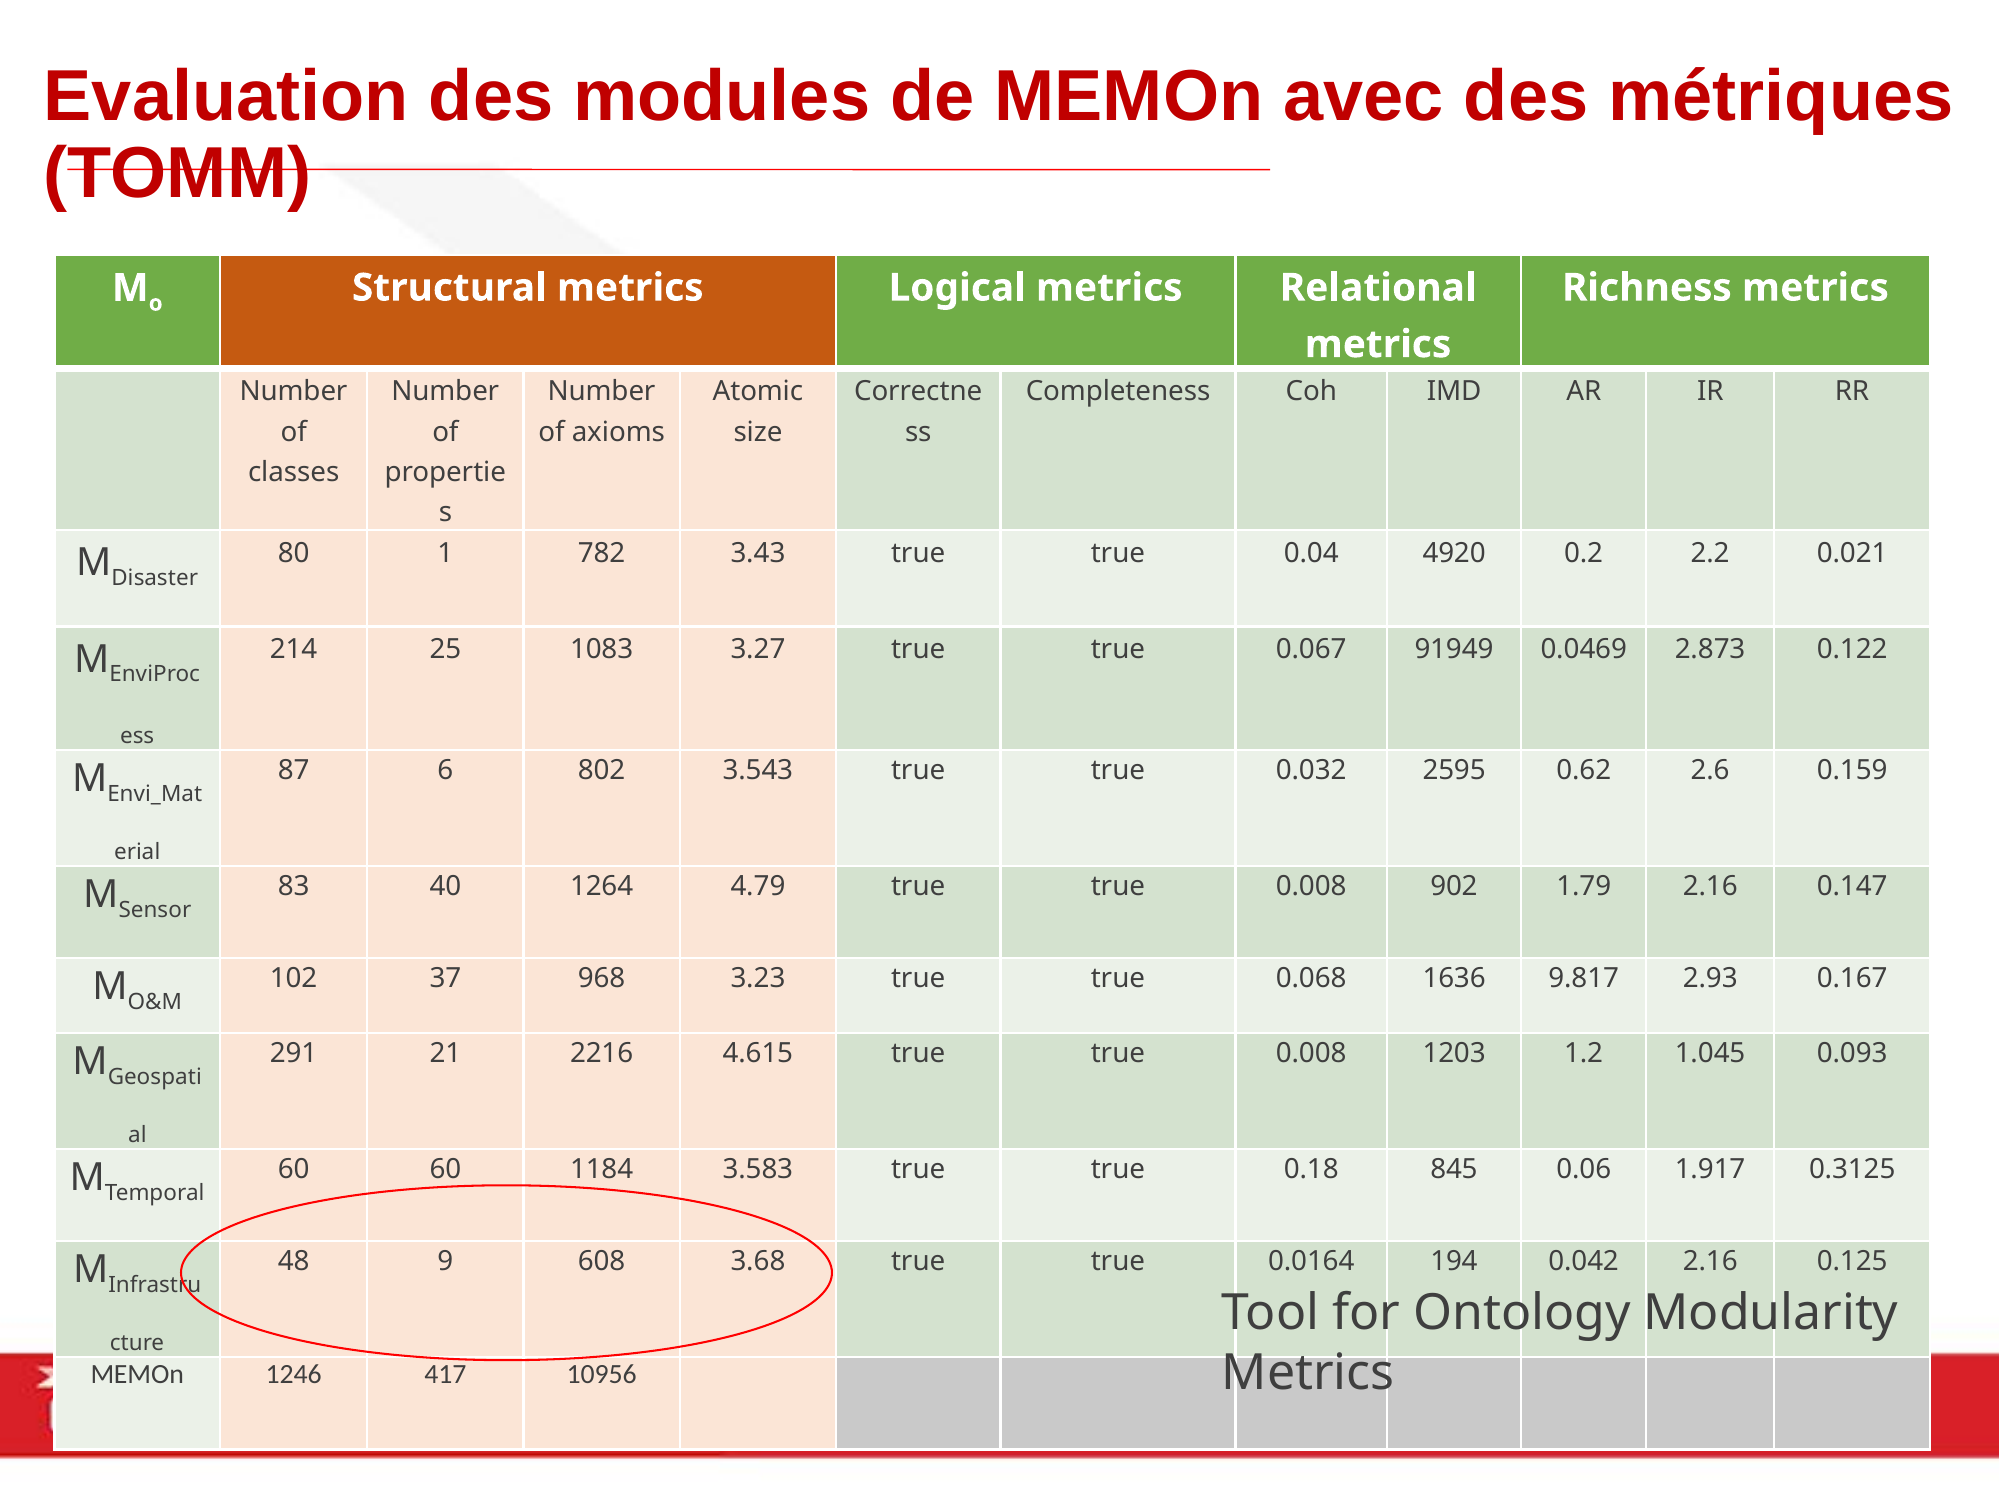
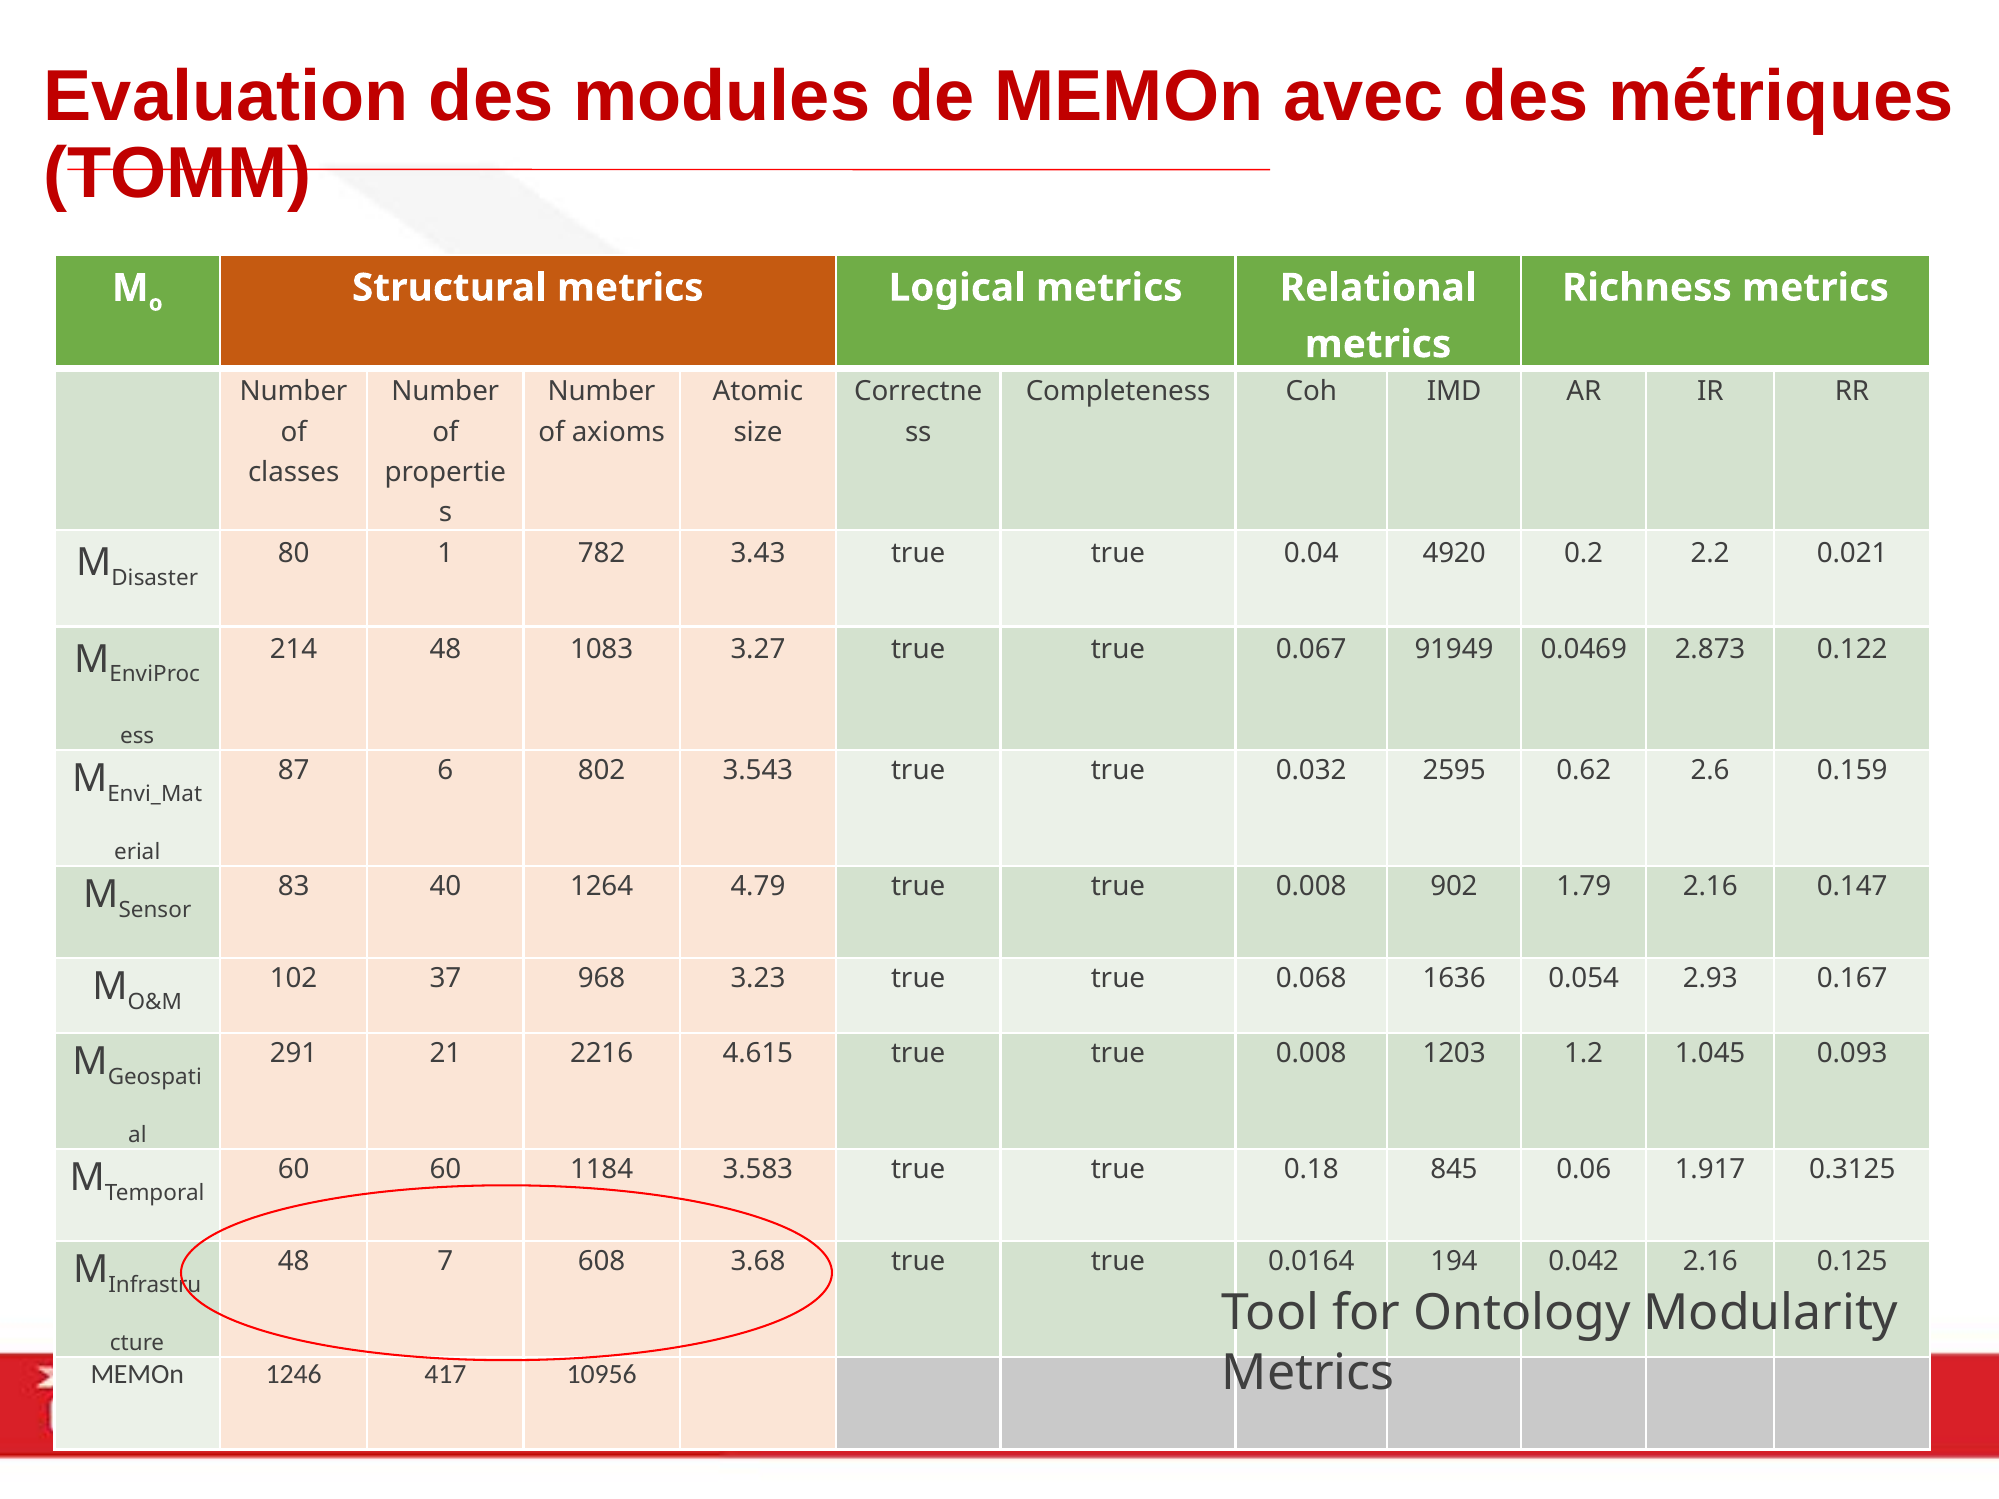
214 25: 25 -> 48
9.817: 9.817 -> 0.054
9: 9 -> 7
